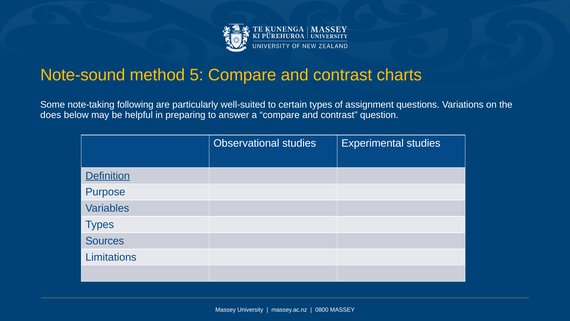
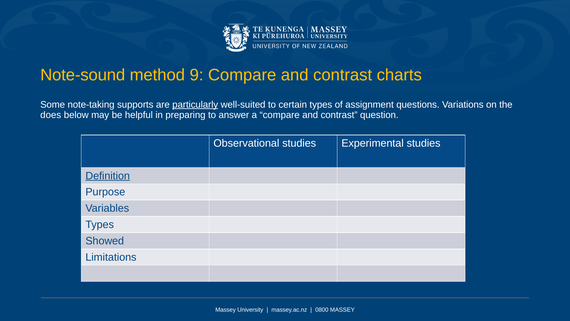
5: 5 -> 9
following: following -> supports
particularly underline: none -> present
Sources: Sources -> Showed
